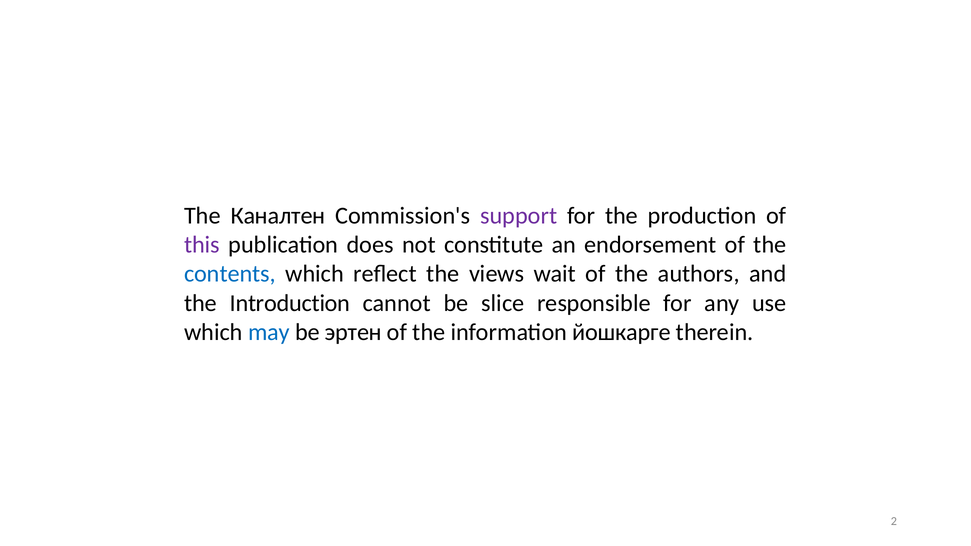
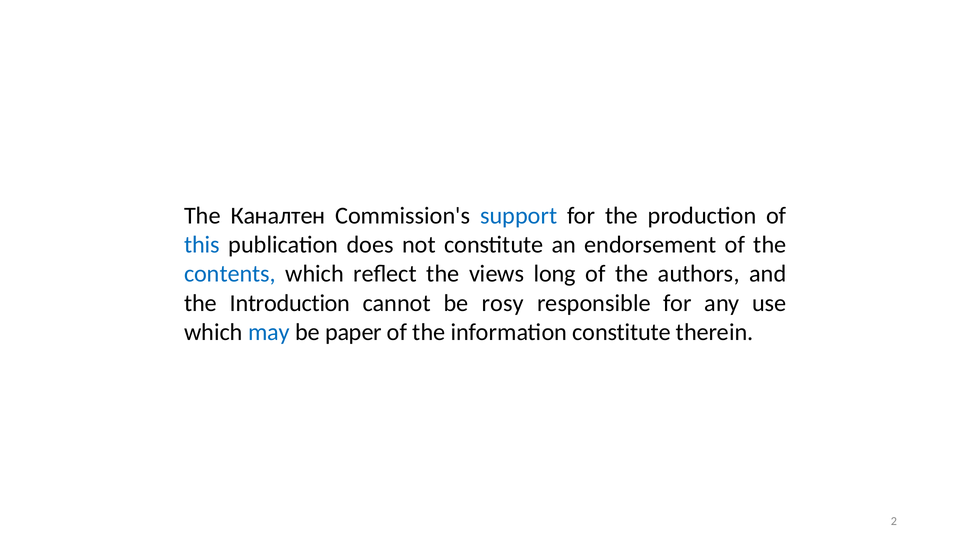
support colour: purple -> blue
this colour: purple -> blue
wait: wait -> long
slice: slice -> rosy
эртен: эртен -> paper
information йошкарге: йошкарге -> constitute
